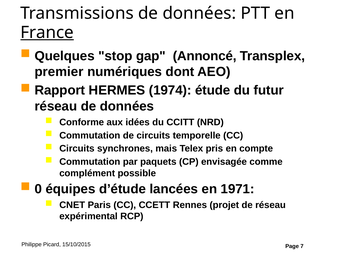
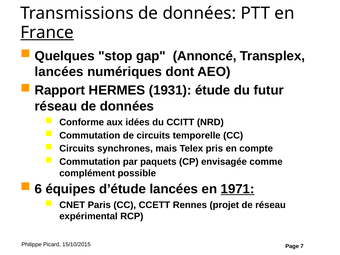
premier at (59, 72): premier -> lancées
1974: 1974 -> 1931
0: 0 -> 6
1971 underline: none -> present
